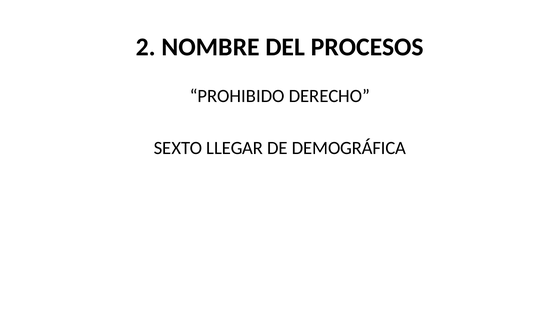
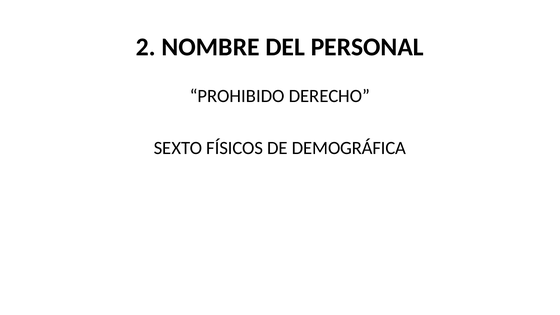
PROCESOS: PROCESOS -> PERSONAL
LLEGAR: LLEGAR -> FÍSICOS
